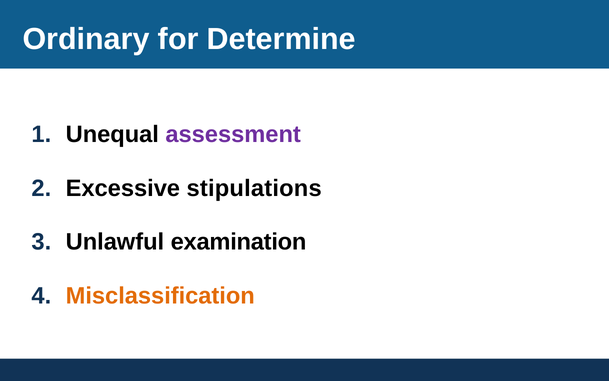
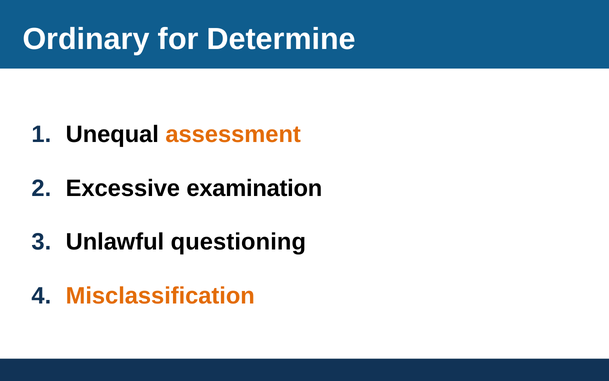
assessment colour: purple -> orange
stipulations: stipulations -> examination
examination: examination -> questioning
